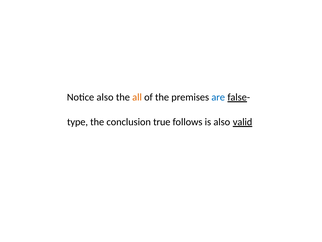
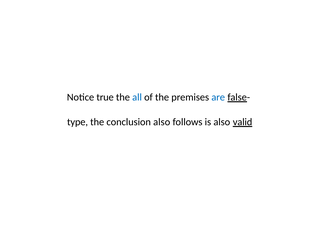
Notice also: also -> true
all colour: orange -> blue
conclusion true: true -> also
